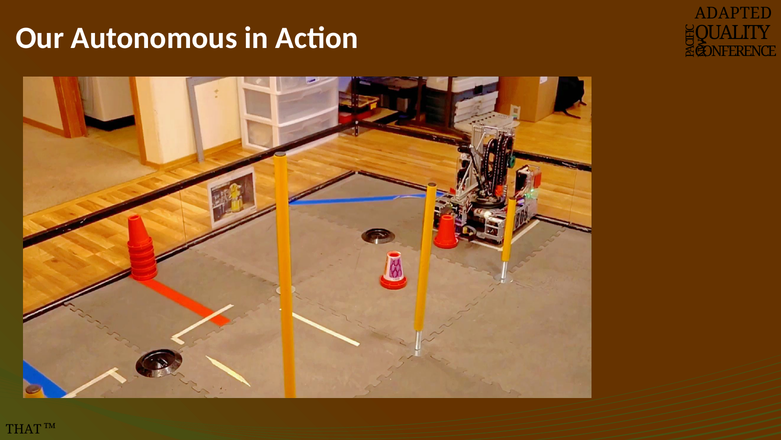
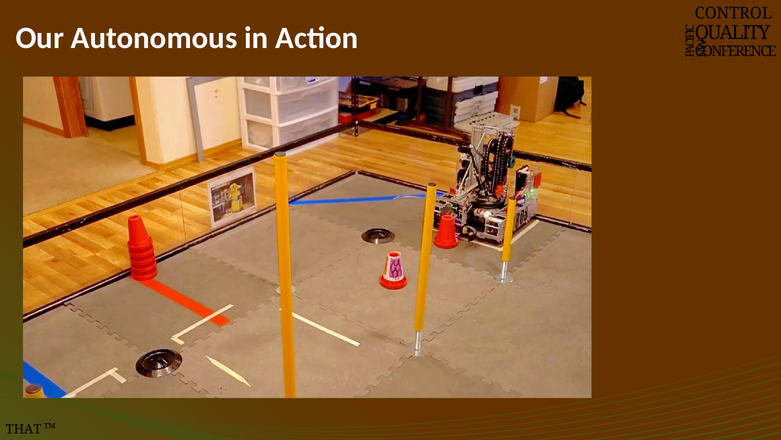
ADAPTED: ADAPTED -> CONTROL
